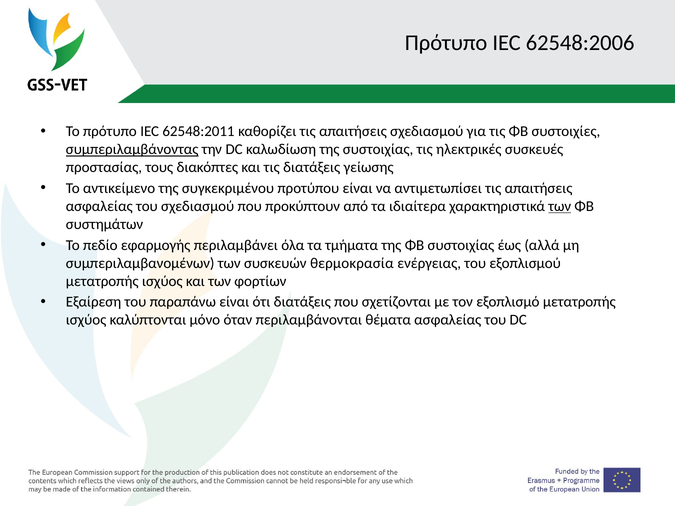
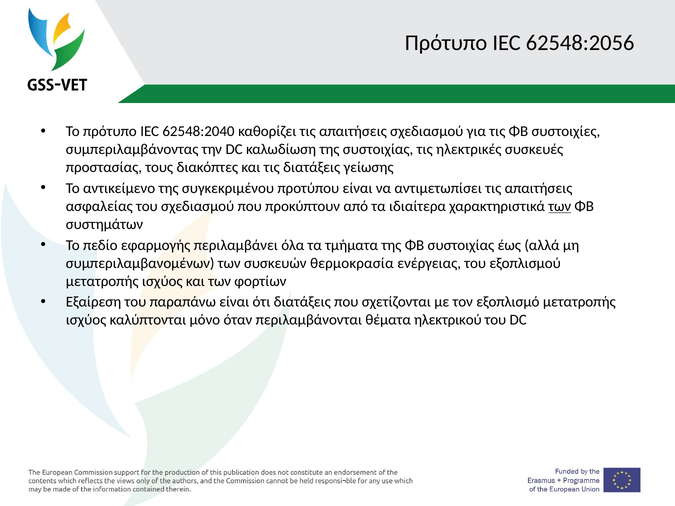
62548:2006: 62548:2006 -> 62548:2056
62548:2011: 62548:2011 -> 62548:2040
συμπεριλαμβάνοντας underline: present -> none
θέματα ασφαλείας: ασφαλείας -> ηλεκτρικού
